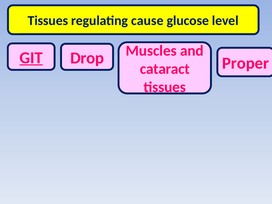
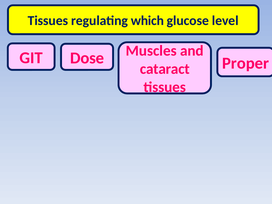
cause: cause -> which
GIT underline: present -> none
Drop: Drop -> Dose
